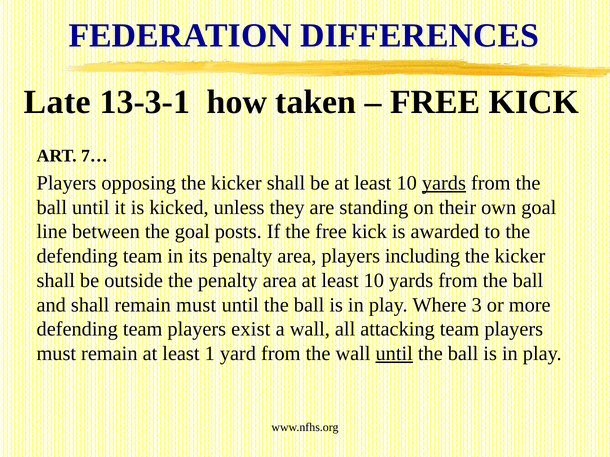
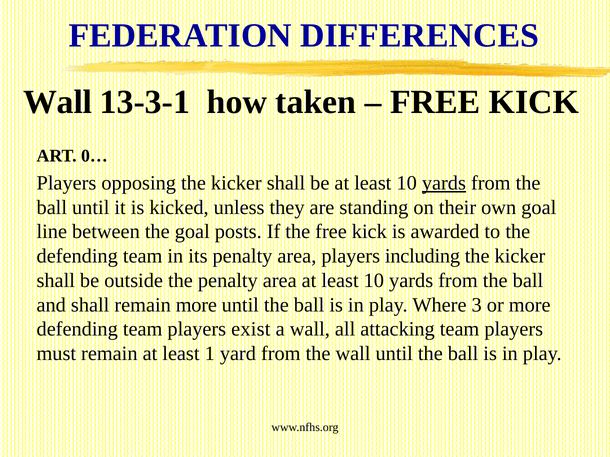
Late at (57, 102): Late -> Wall
7…: 7… -> 0…
remain must: must -> more
until at (394, 354) underline: present -> none
